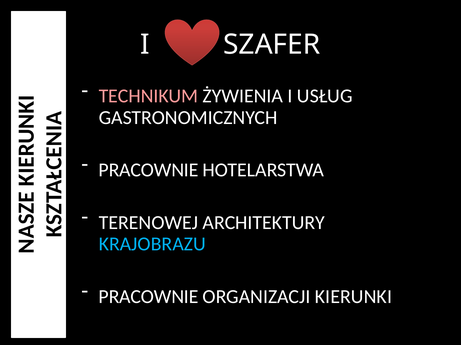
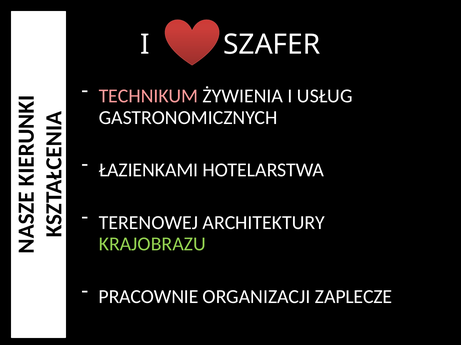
PRACOWNIE at (149, 170): PRACOWNIE -> ŁAZIENKAMI
KRAJOBRAZU colour: light blue -> light green
KIERUNKI: KIERUNKI -> ZAPLECZE
